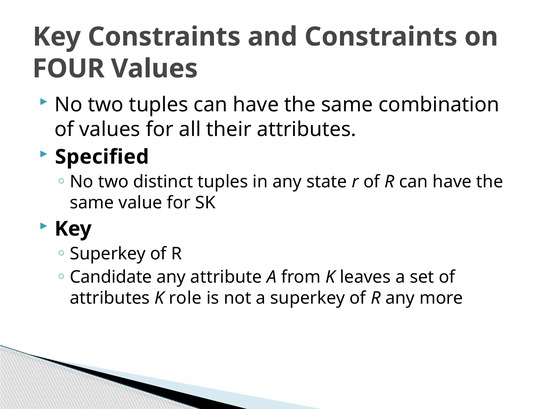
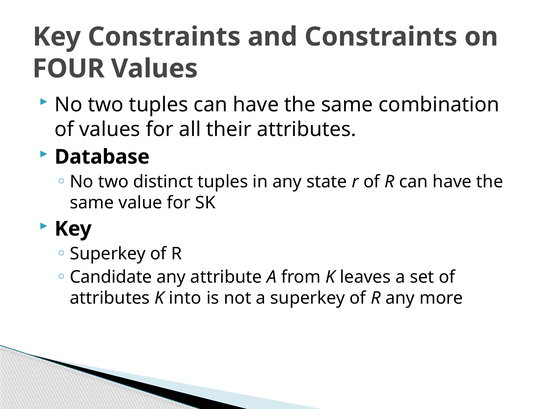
Specified: Specified -> Database
role: role -> into
